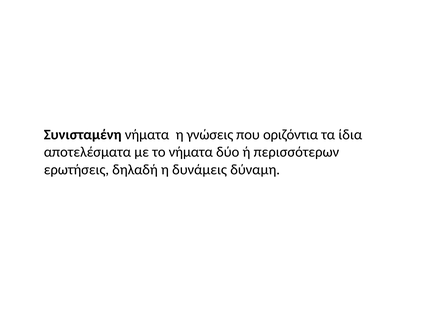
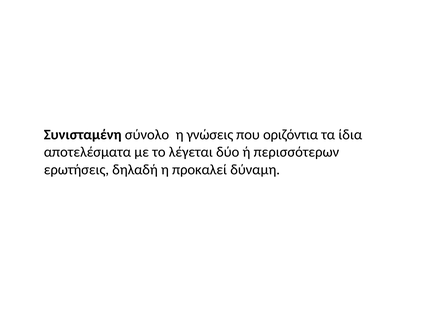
Συνισταμένη νήματα: νήματα -> σύνολο
το νήματα: νήματα -> λέγεται
δυνάμεις: δυνάμεις -> προκαλεί
